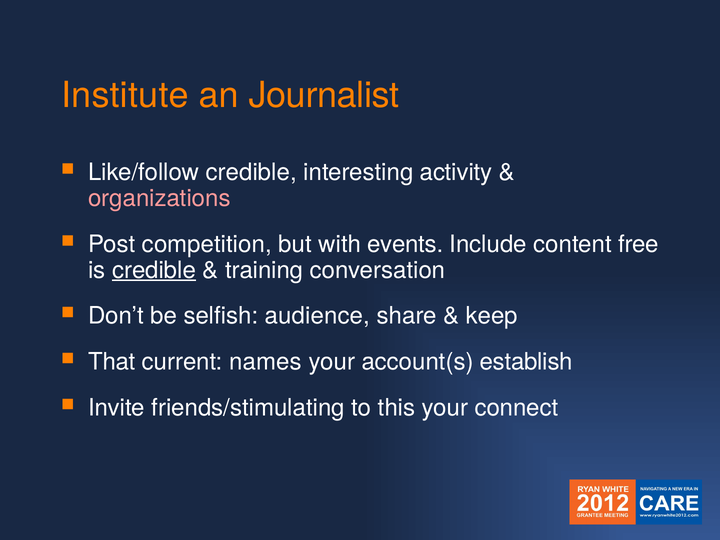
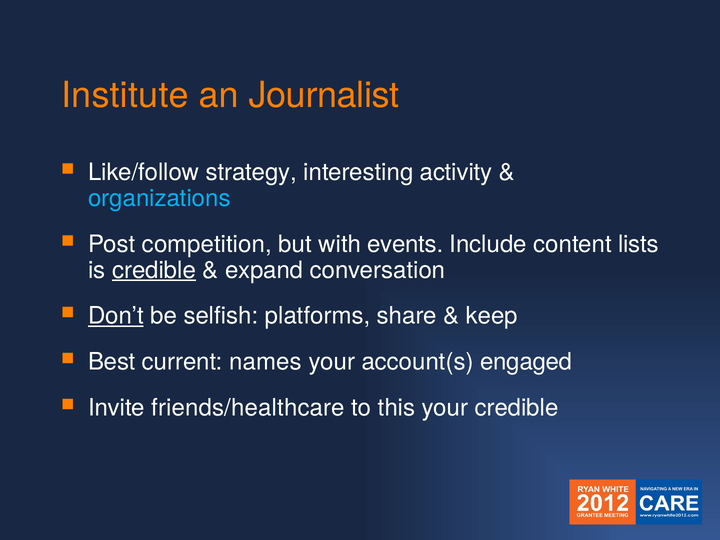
Like/follow credible: credible -> strategy
organizations colour: pink -> light blue
free: free -> lists
training: training -> expand
Don’t underline: none -> present
audience: audience -> platforms
That: That -> Best
establish: establish -> engaged
friends/stimulating: friends/stimulating -> friends/healthcare
your connect: connect -> credible
